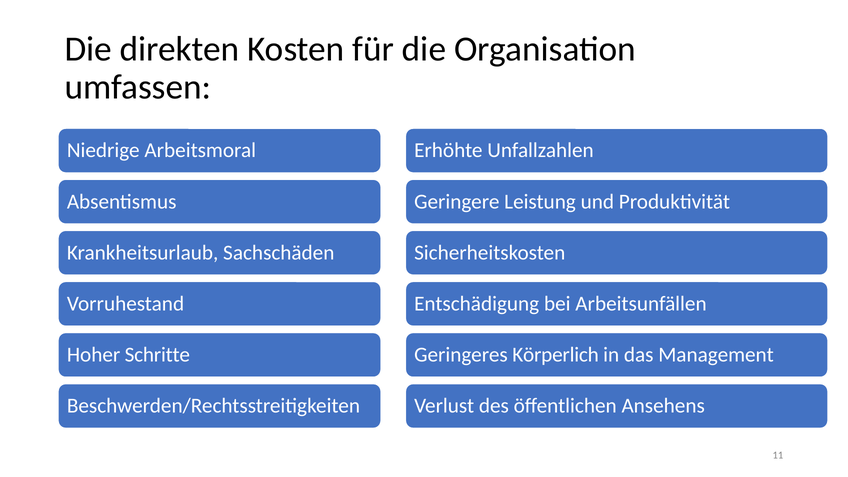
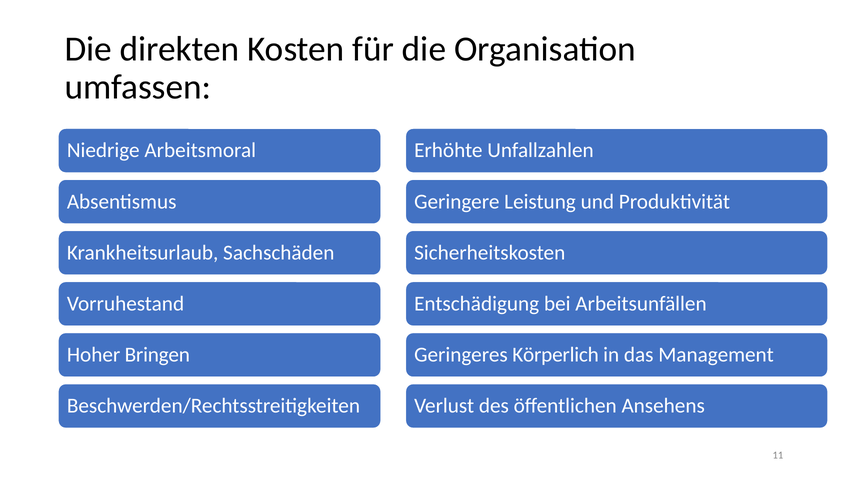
Schritte: Schritte -> Bringen
